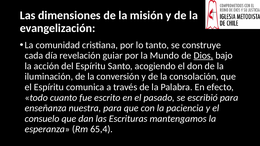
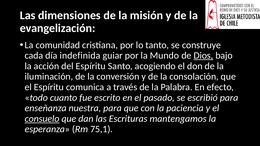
revelación: revelación -> indefinida
consuelo underline: none -> present
65,4: 65,4 -> 75,1
